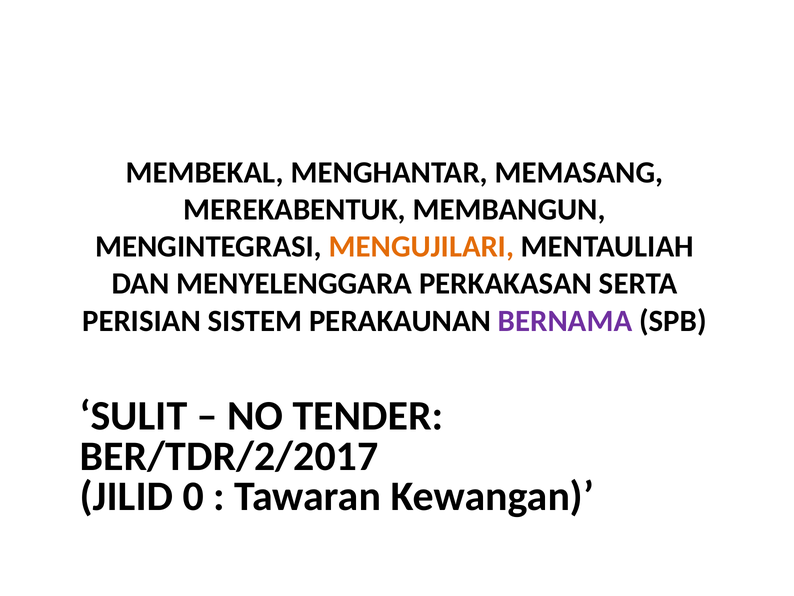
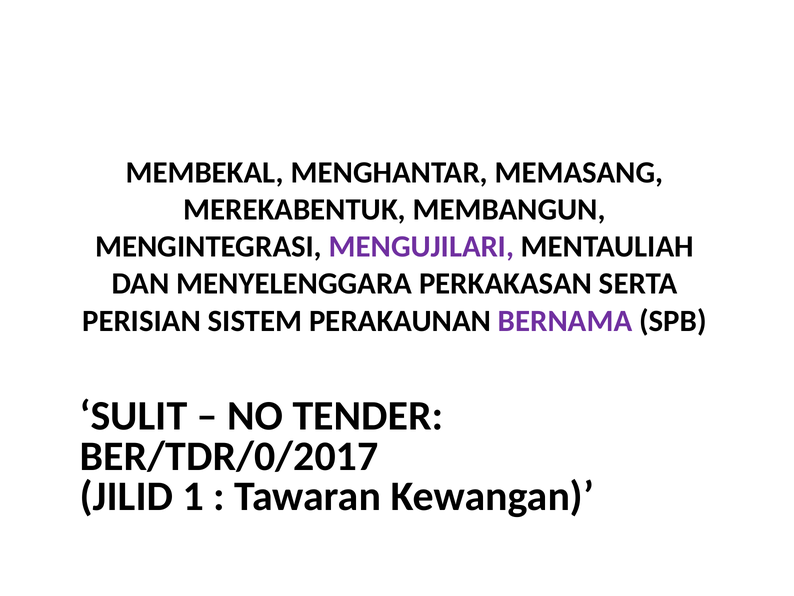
MENGUJILARI colour: orange -> purple
BER/TDR/2/2017: BER/TDR/2/2017 -> BER/TDR/0/2017
0: 0 -> 1
